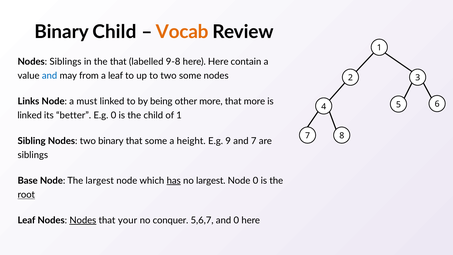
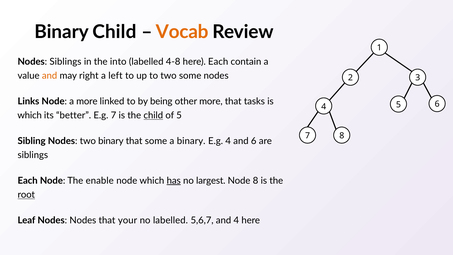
the that: that -> into
9-8: 9-8 -> 4-8
here Here: Here -> Each
and at (50, 76) colour: blue -> orange
from: from -> right
a leaf: leaf -> left
a must: must -> more
that more: more -> tasks
linked at (30, 115): linked -> which
E.g 0: 0 -> 7
child at (153, 115) underline: none -> present
of 1: 1 -> 5
a height: height -> binary
E.g 9: 9 -> 4
and 7: 7 -> 6
Base at (28, 180): Base -> Each
The largest: largest -> enable
Node 0: 0 -> 8
Nodes at (83, 220) underline: present -> none
no conquer: conquer -> labelled
and 0: 0 -> 4
